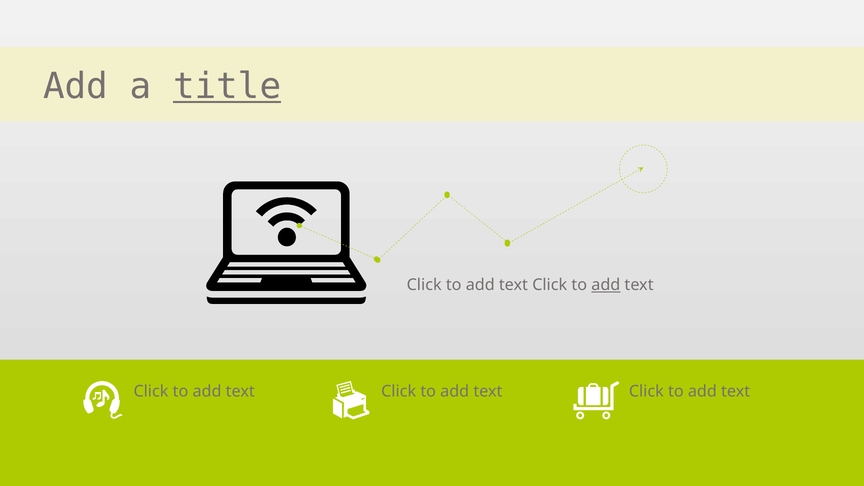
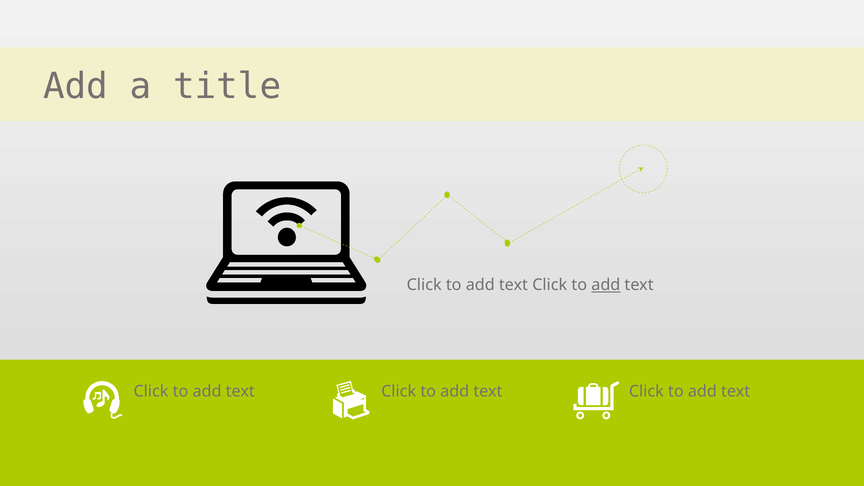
title underline: present -> none
